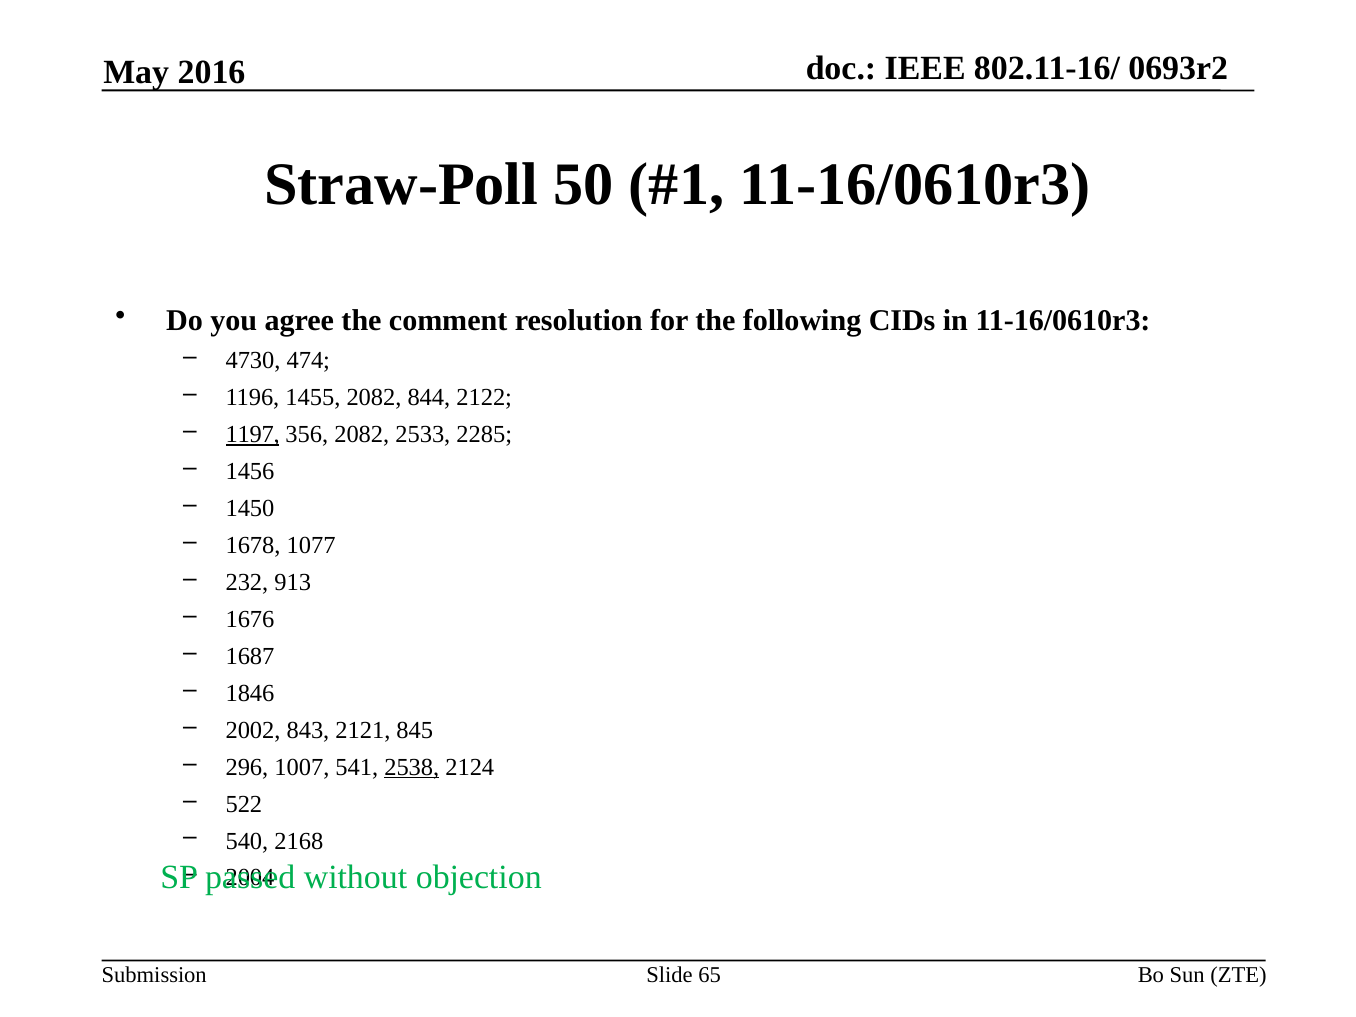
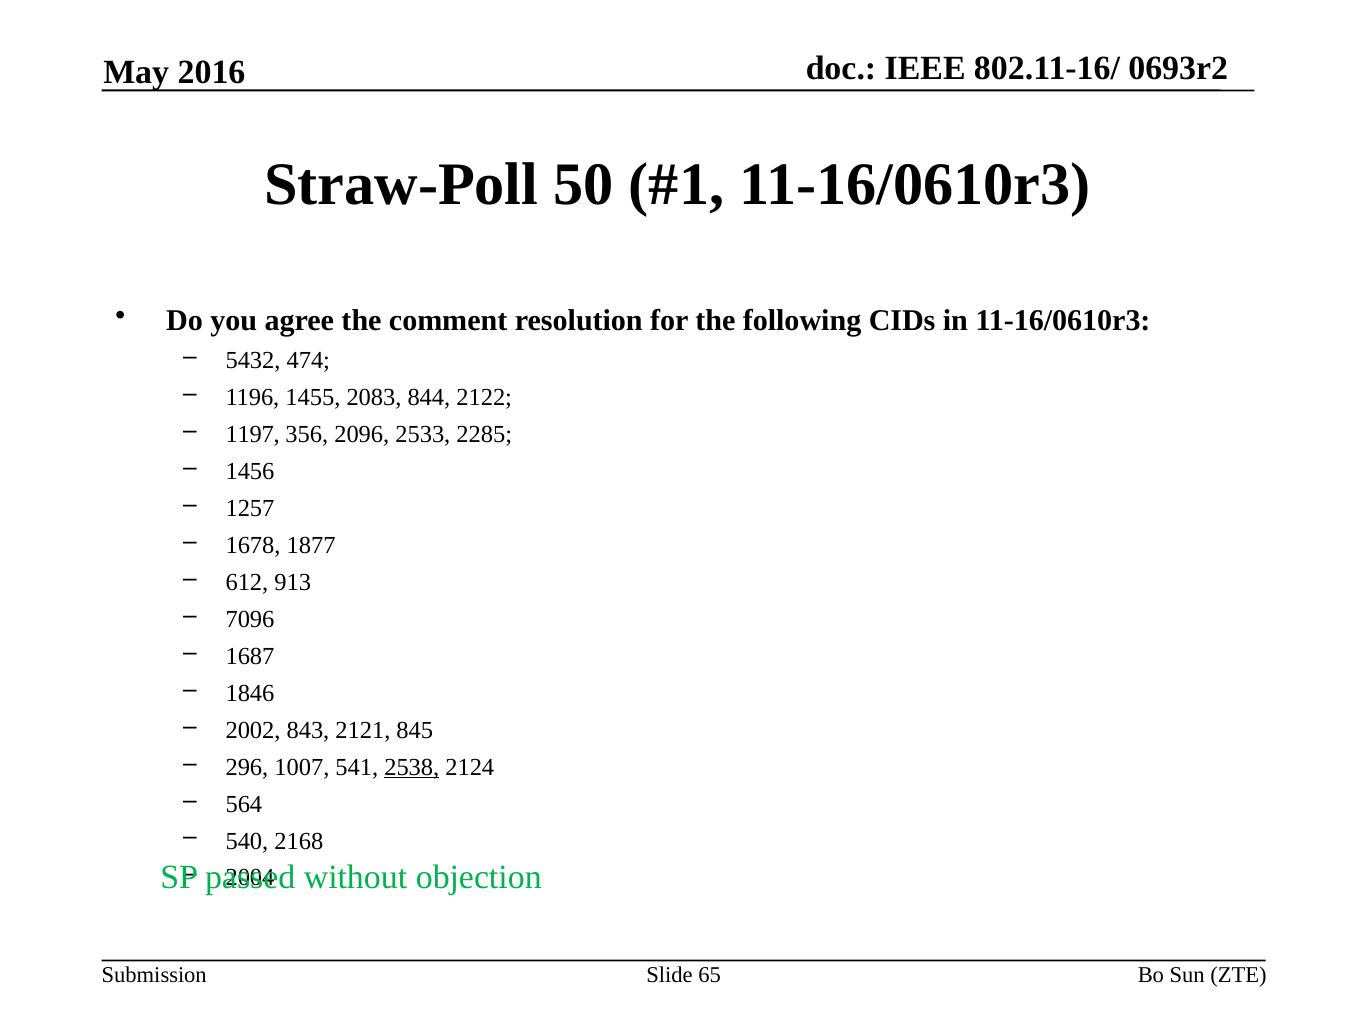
4730: 4730 -> 5432
1455 2082: 2082 -> 2083
1197 underline: present -> none
356 2082: 2082 -> 2096
1450: 1450 -> 1257
1077: 1077 -> 1877
232: 232 -> 612
1676: 1676 -> 7096
522: 522 -> 564
